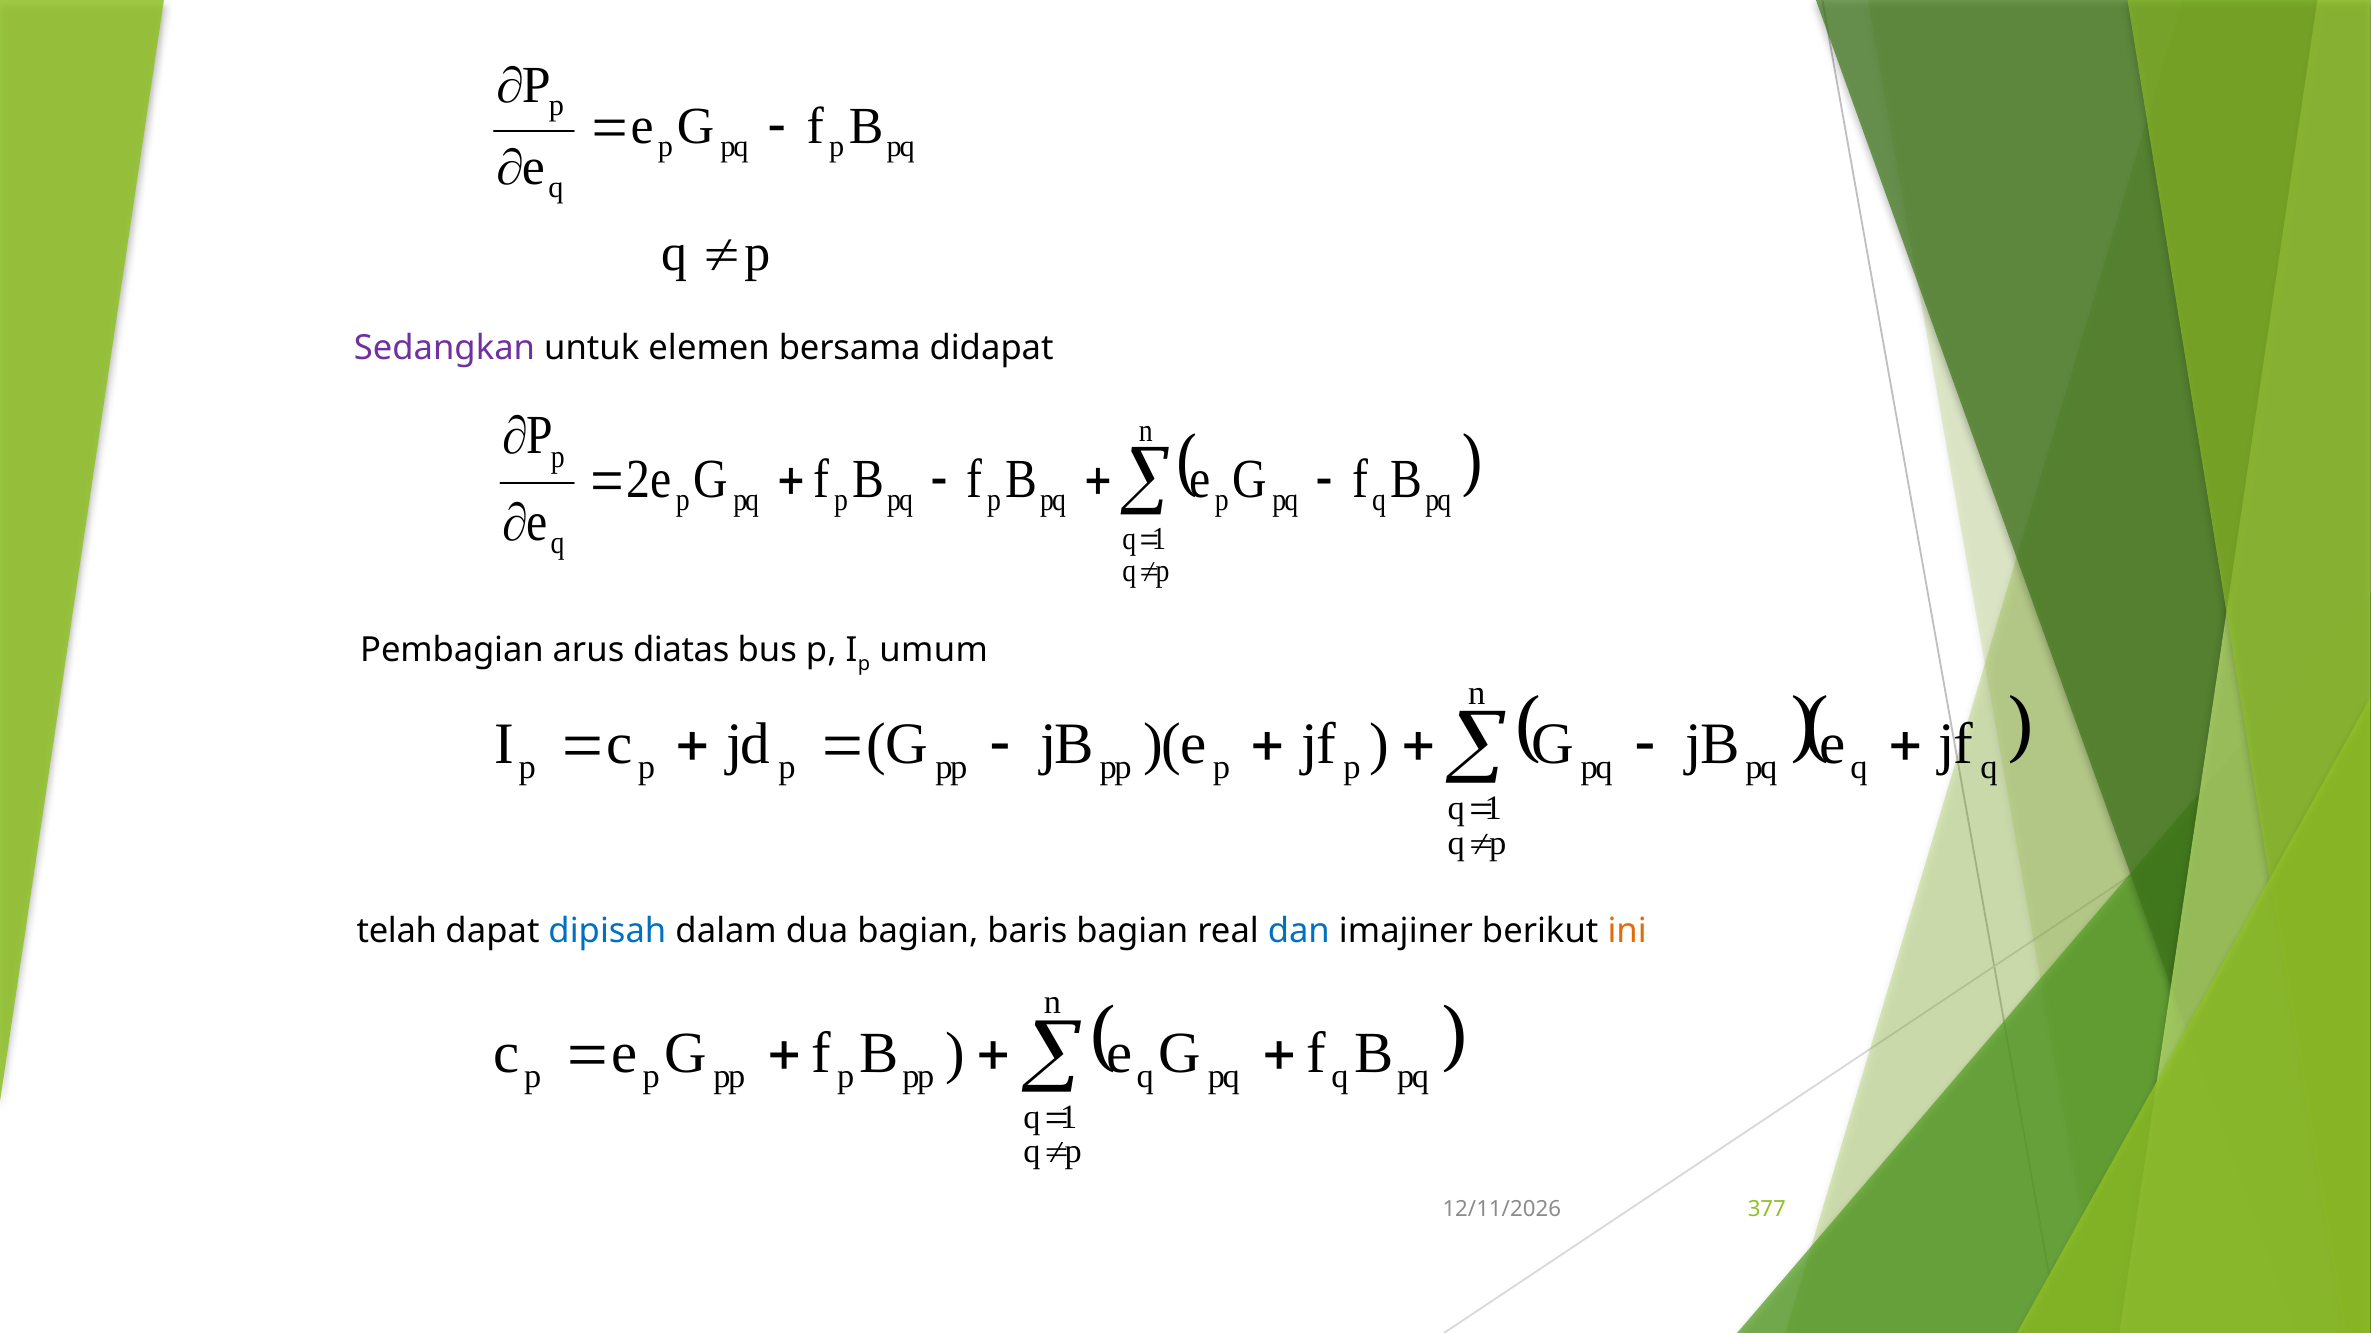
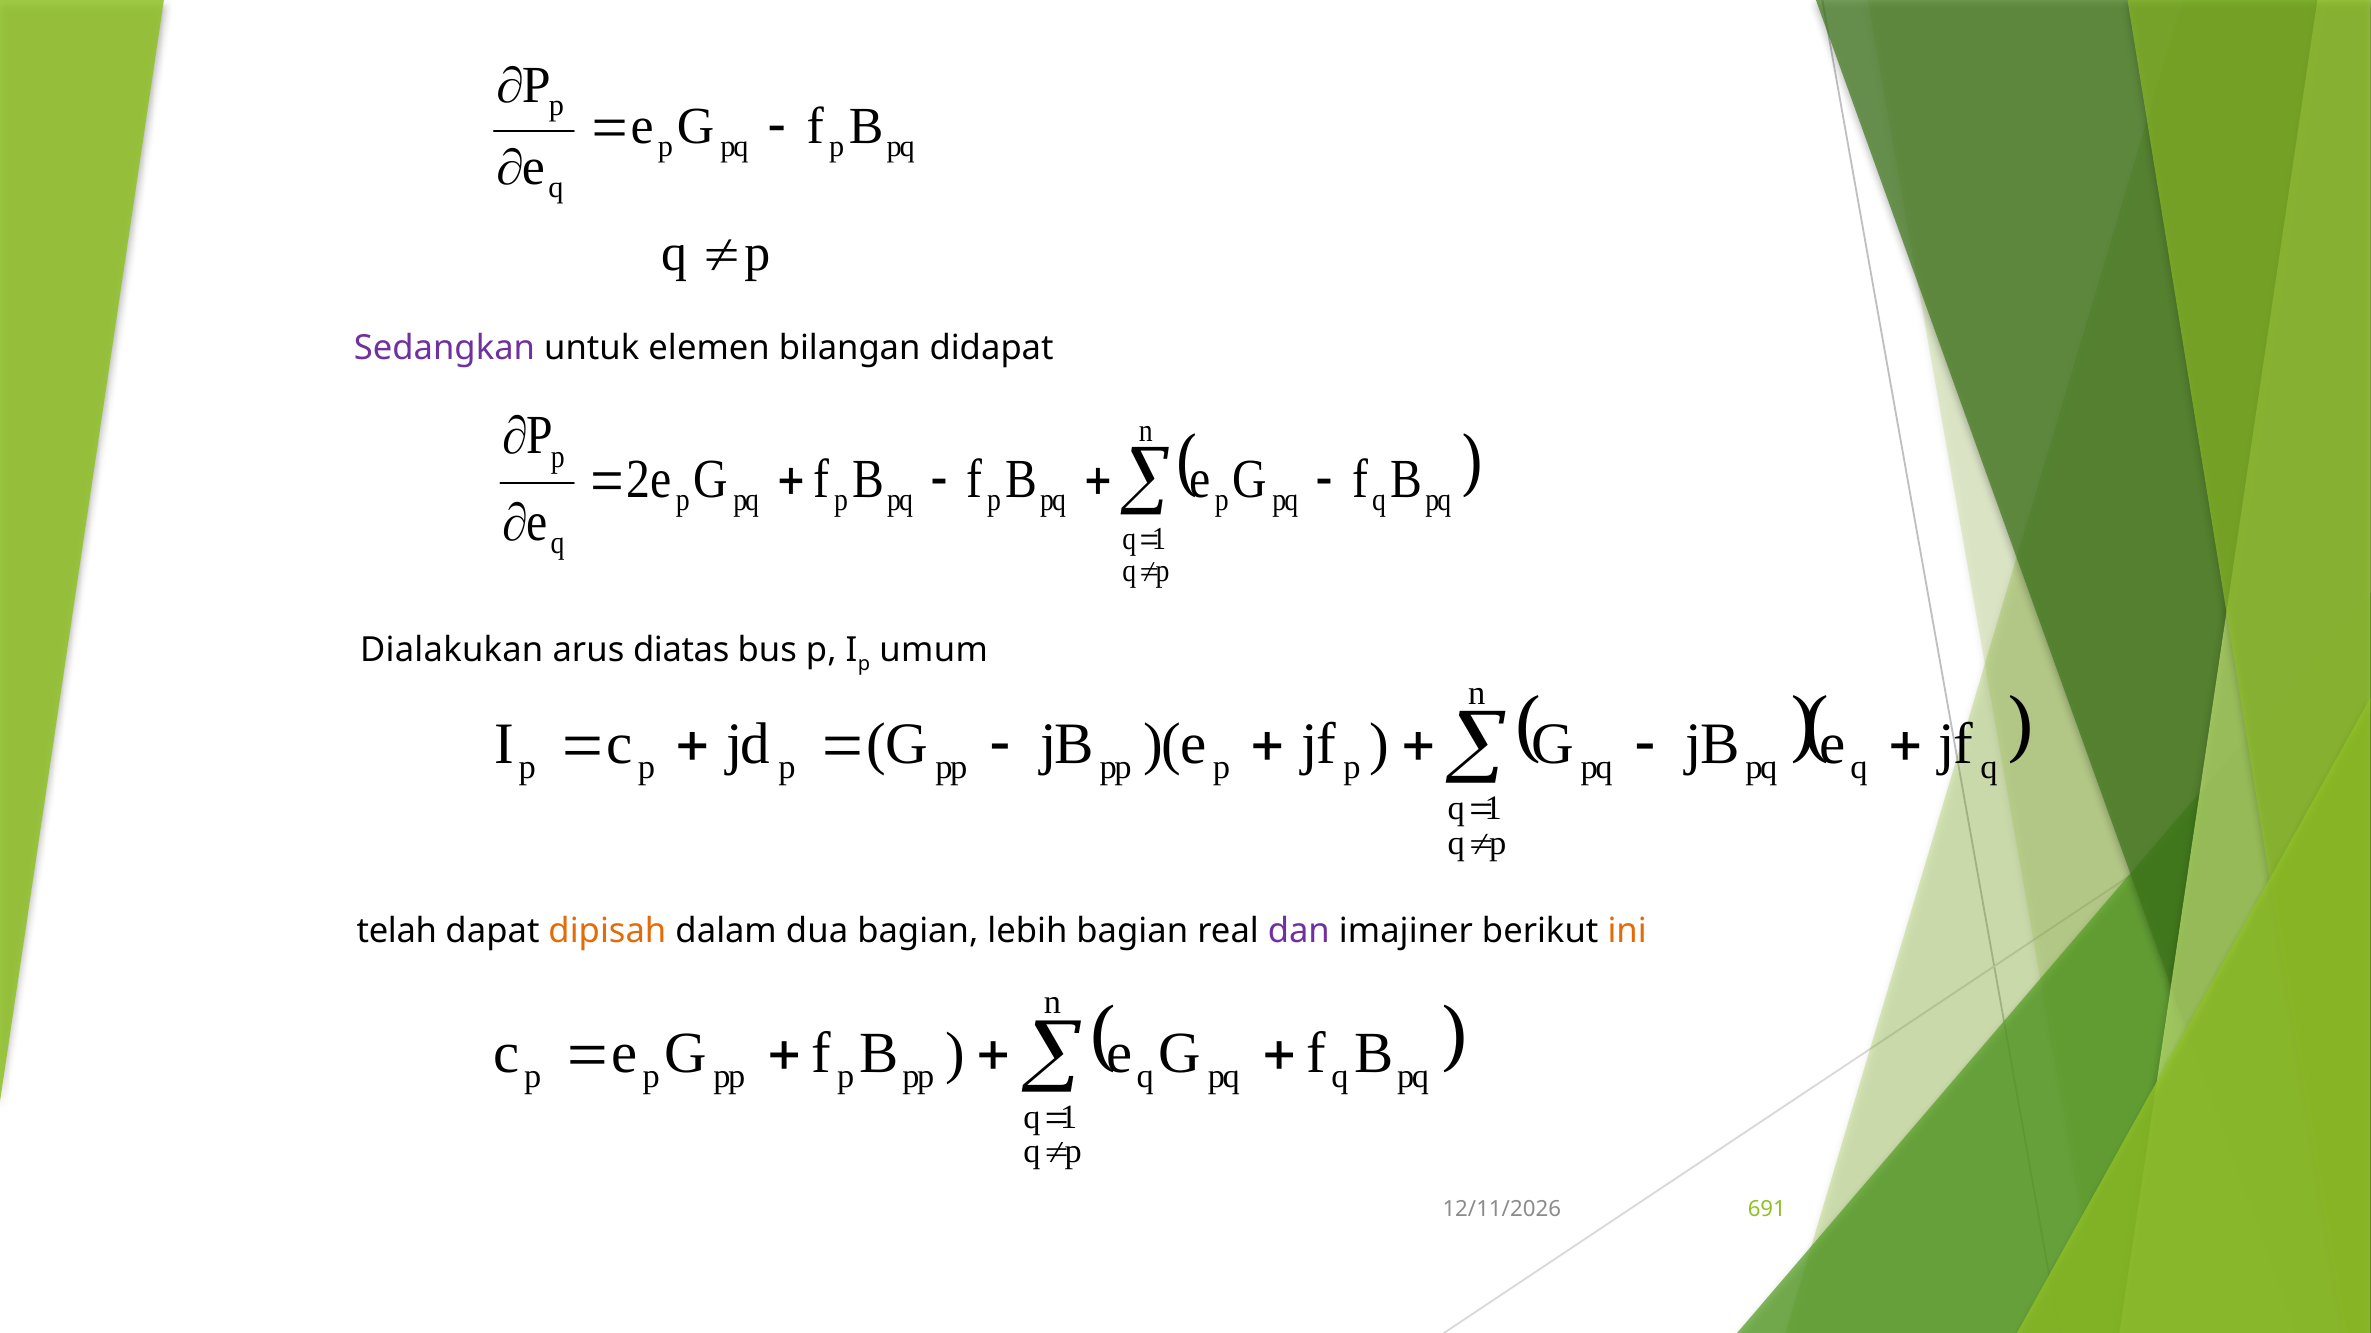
bersama: bersama -> bilangan
Pembagian: Pembagian -> Dialakukan
dipisah colour: blue -> orange
baris: baris -> lebih
dan colour: blue -> purple
377: 377 -> 691
